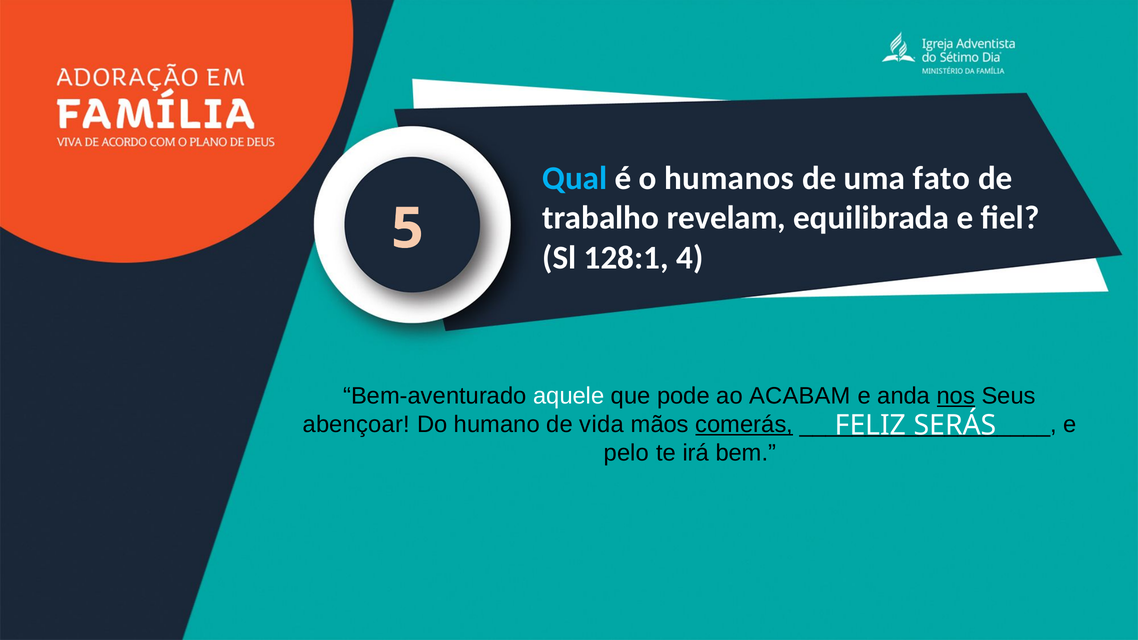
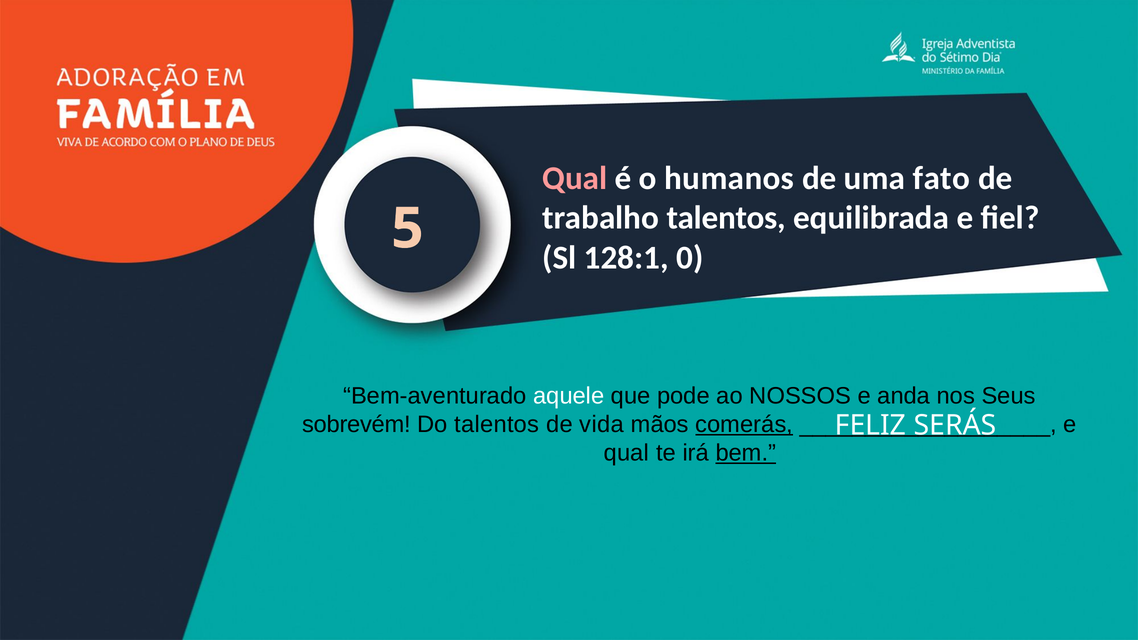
Qual at (575, 178) colour: light blue -> pink
trabalho revelam: revelam -> talentos
4: 4 -> 0
ACABAM: ACABAM -> NOSSOS
nos underline: present -> none
abençoar: abençoar -> sobrevém
Do humano: humano -> talentos
pelo at (626, 453): pelo -> qual
bem underline: none -> present
